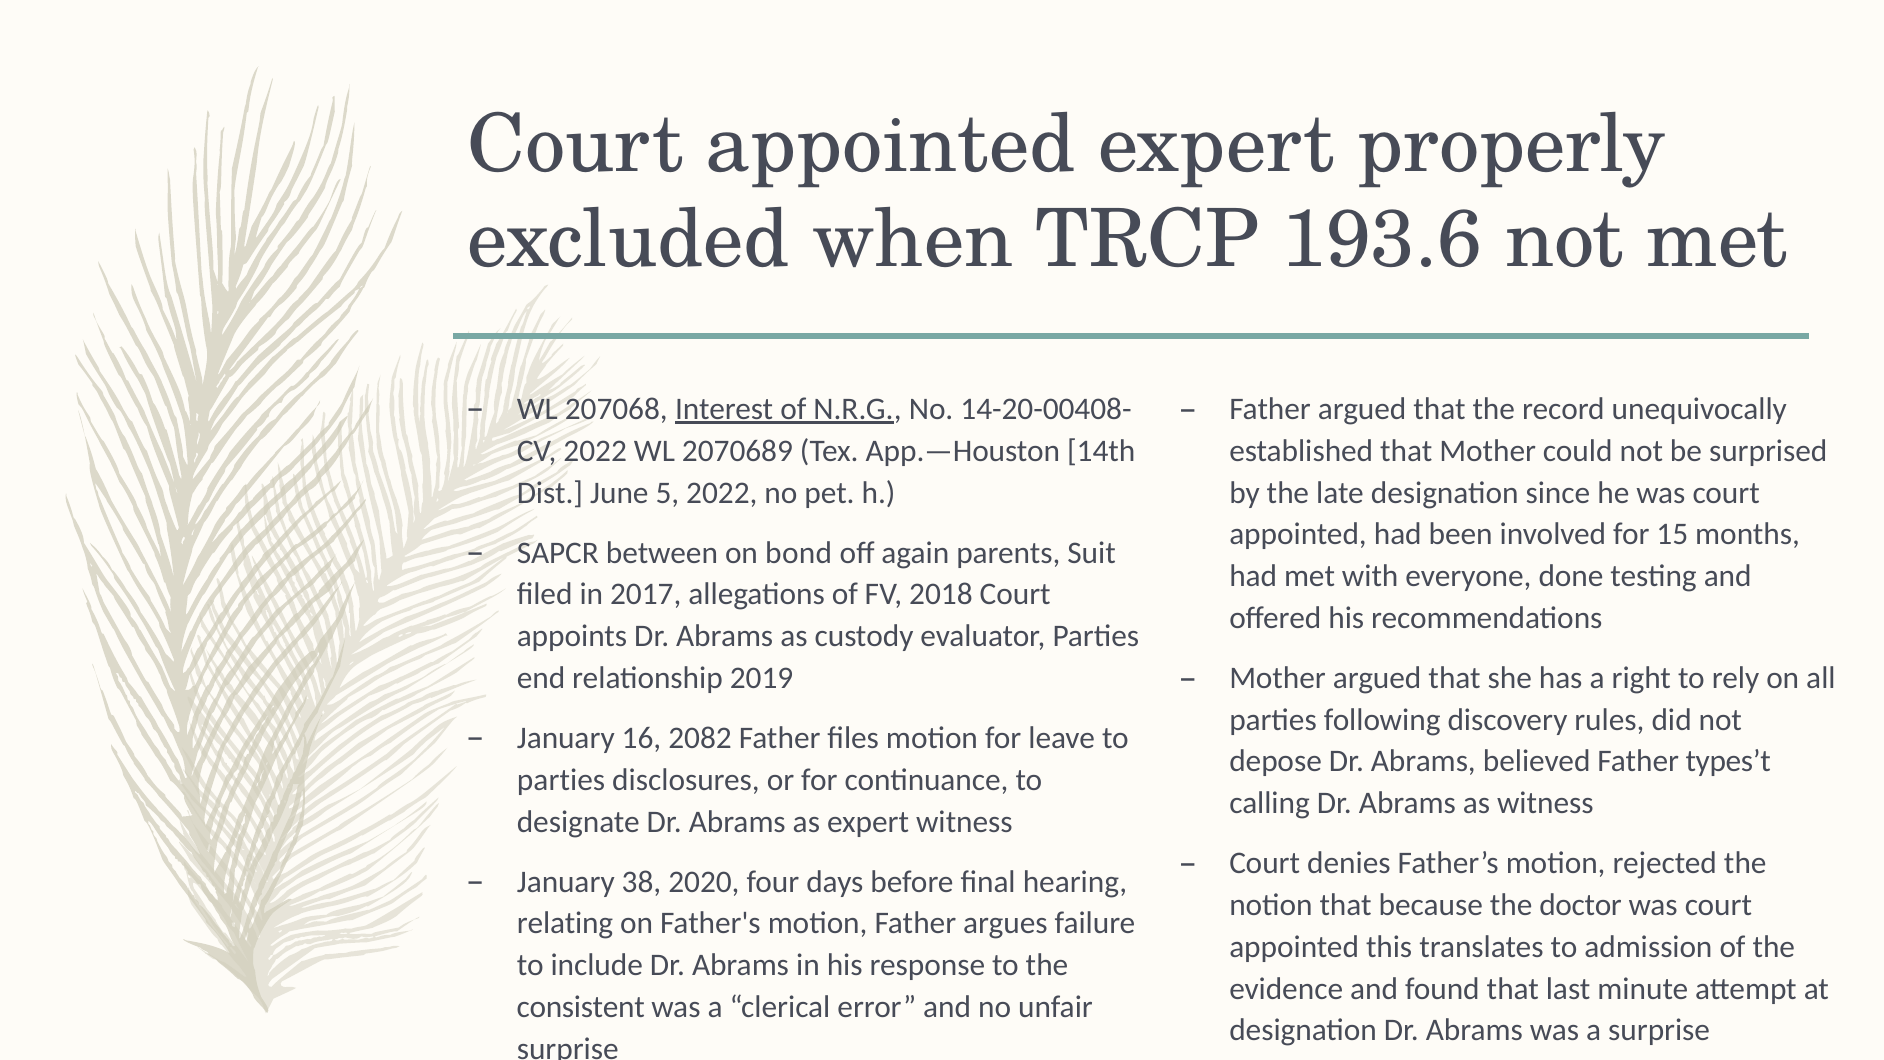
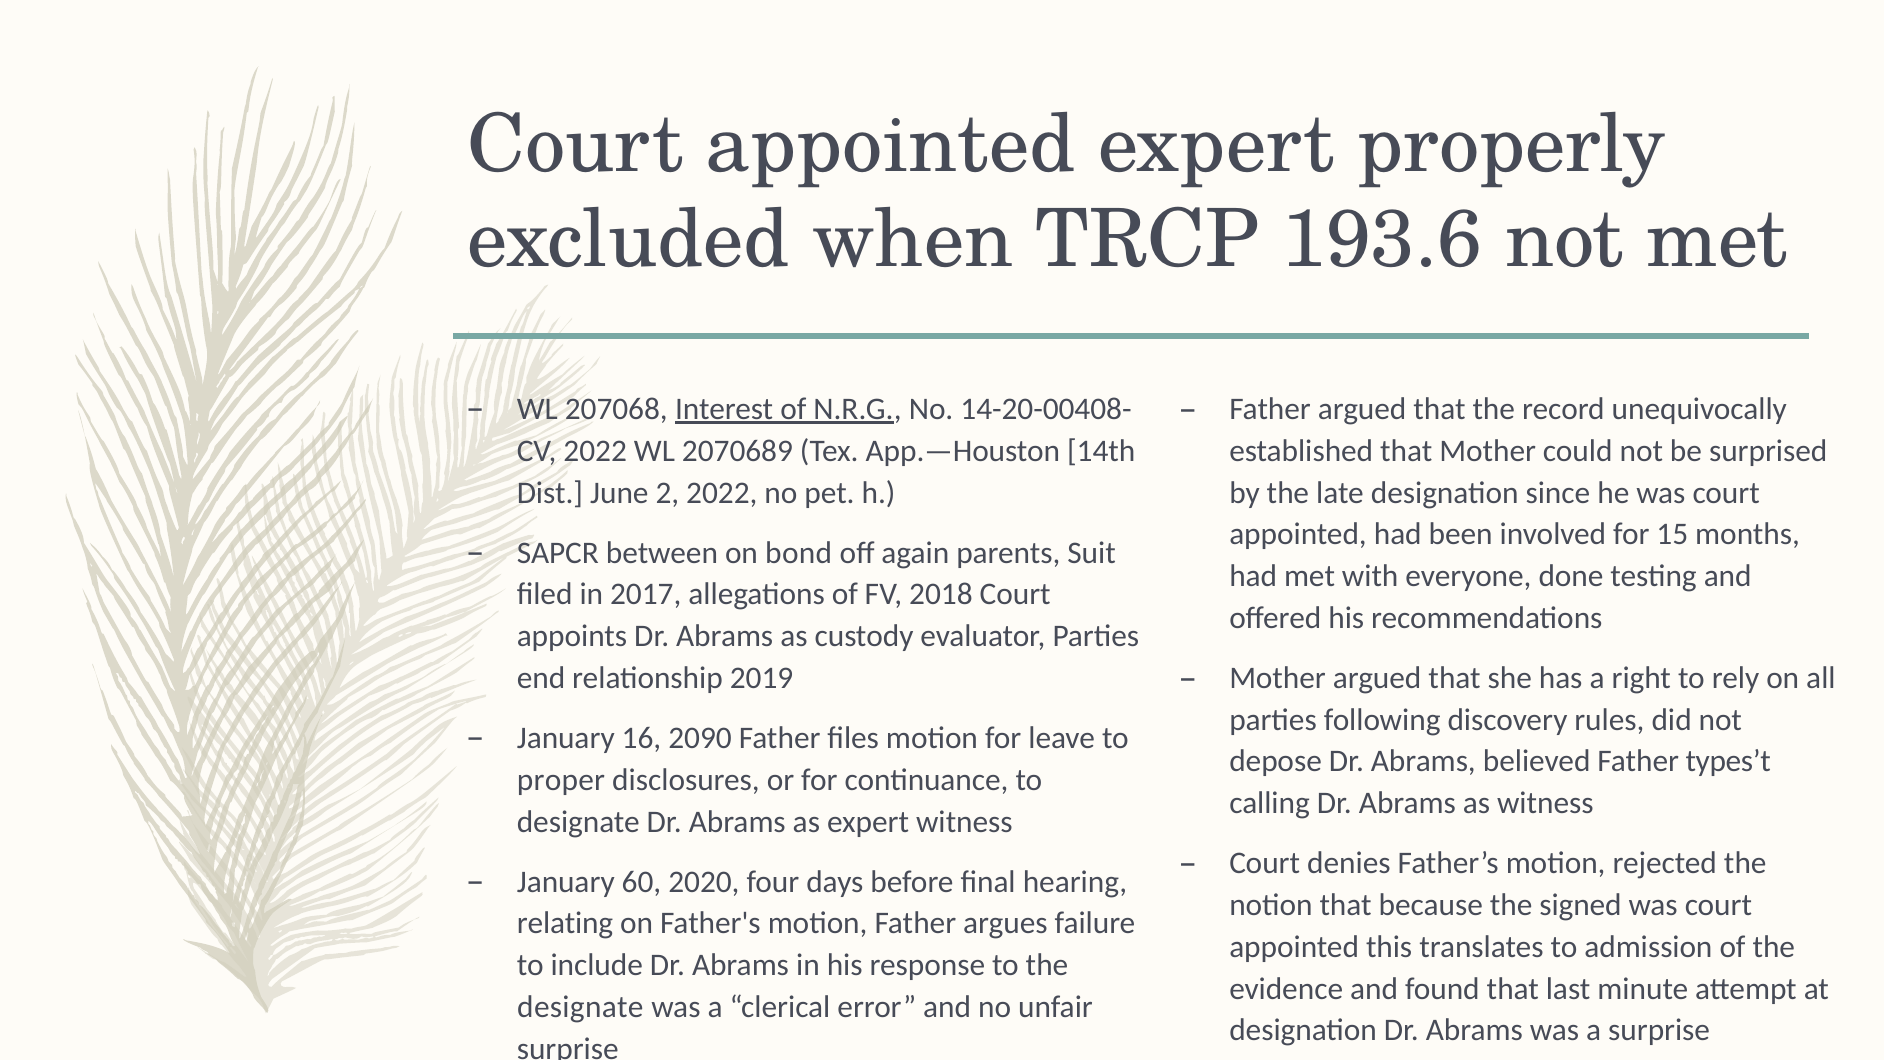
5: 5 -> 2
2082: 2082 -> 2090
parties at (561, 780): parties -> proper
38: 38 -> 60
doctor: doctor -> signed
consistent at (581, 1007): consistent -> designate
